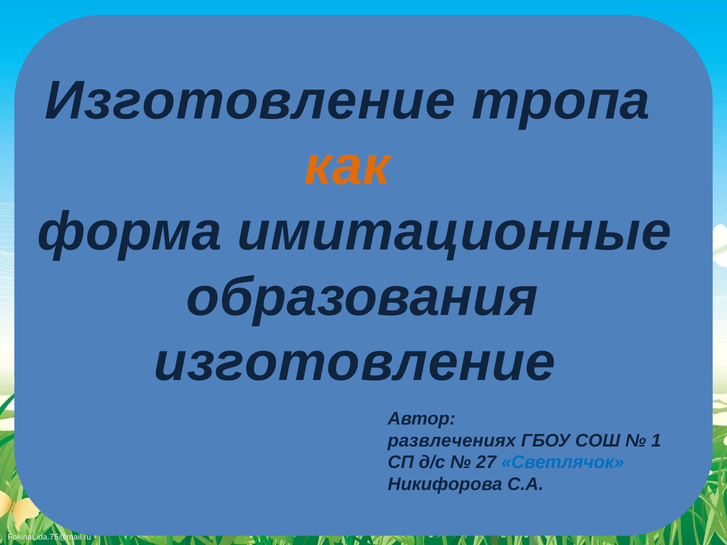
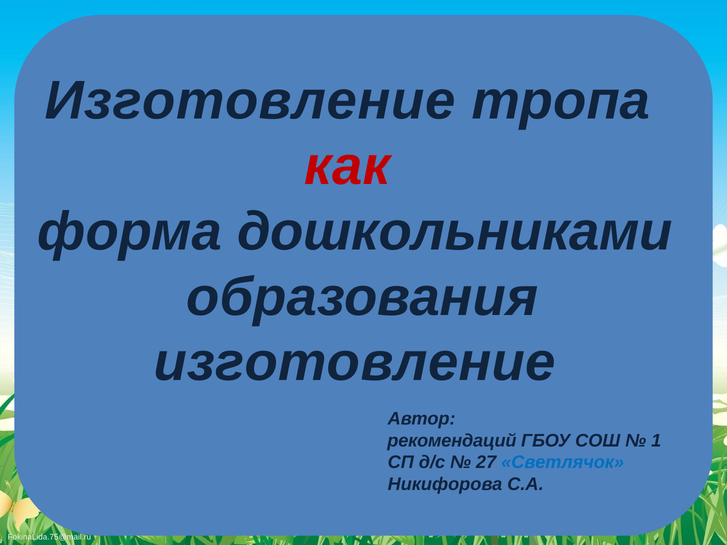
как colour: orange -> red
имитационные: имитационные -> дошкольниками
развлечениях: развлечениях -> рекомендаций
